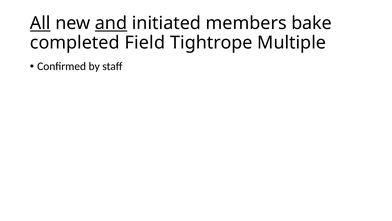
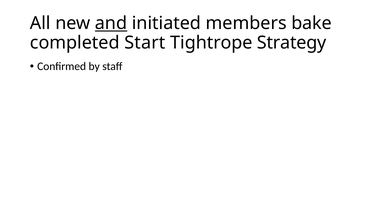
All underline: present -> none
Field: Field -> Start
Multiple: Multiple -> Strategy
